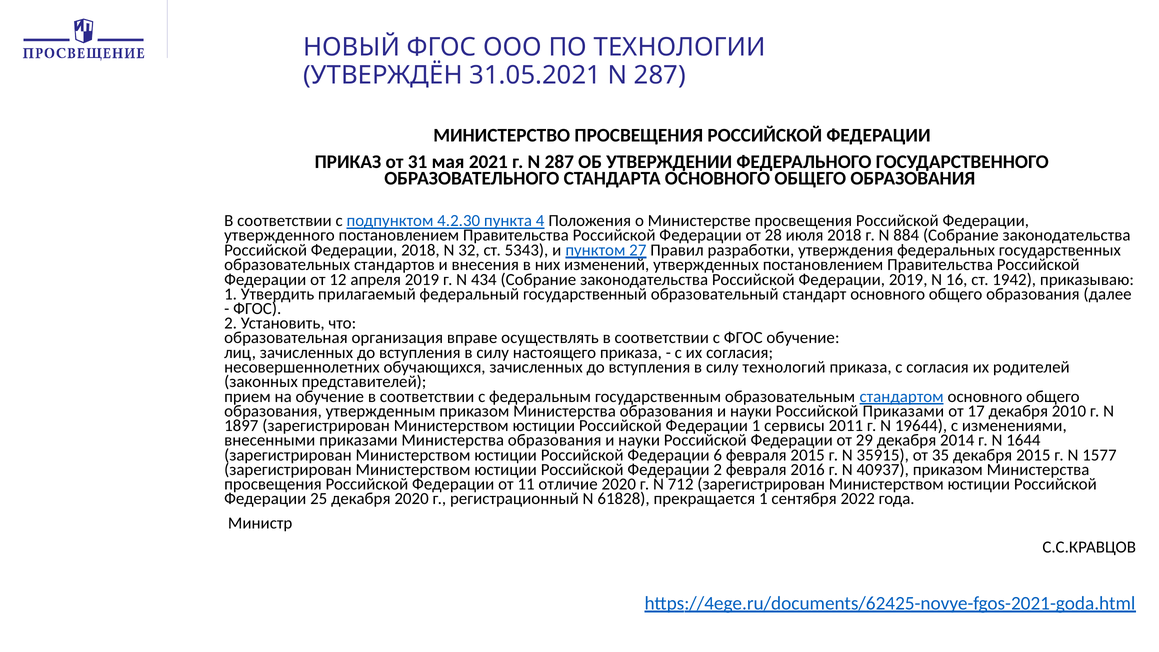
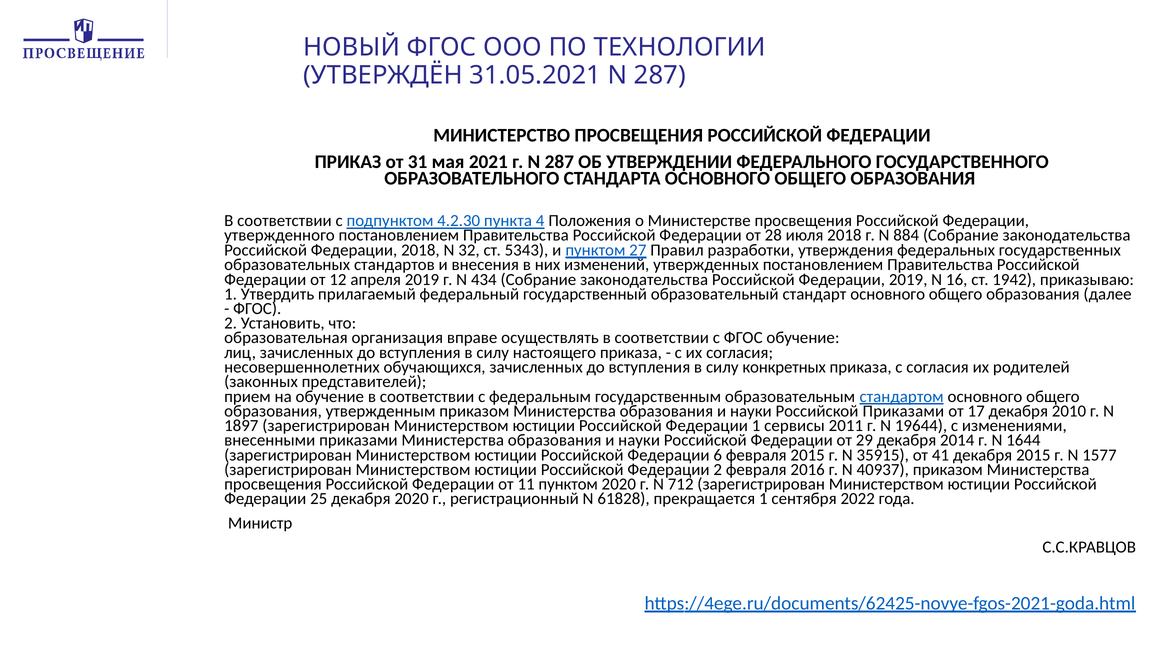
технологий: технологий -> конкретных
35: 35 -> 41
11 отличие: отличие -> пунктом
